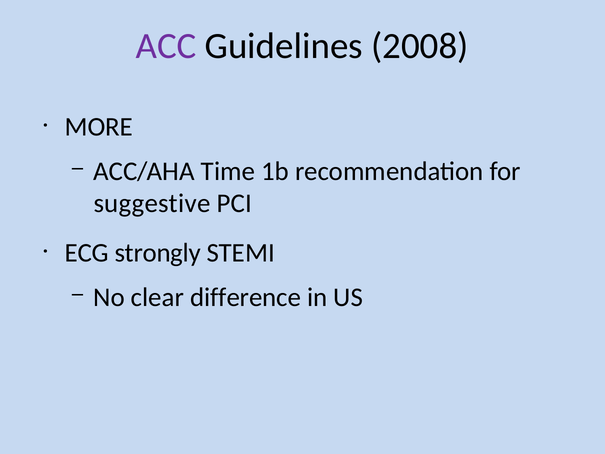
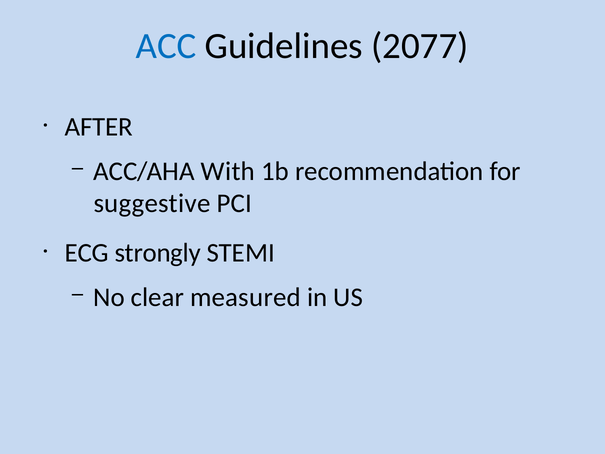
ACC colour: purple -> blue
2008: 2008 -> 2077
MORE: MORE -> AFTER
Time: Time -> With
difference: difference -> measured
